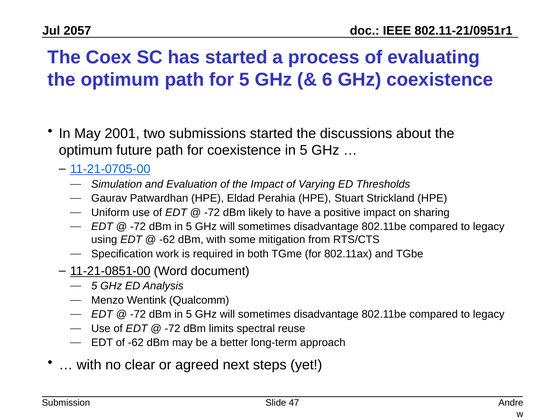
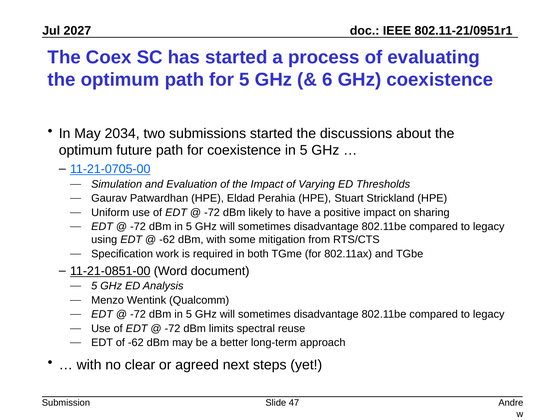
2057: 2057 -> 2027
2001: 2001 -> 2034
